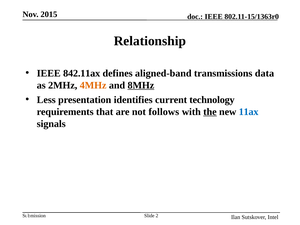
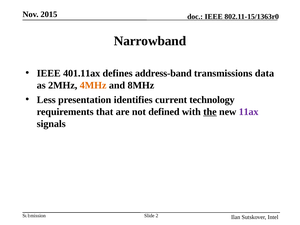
Relationship: Relationship -> Narrowband
842.11ax: 842.11ax -> 401.11ax
aligned-band: aligned-band -> address-band
8MHz underline: present -> none
follows: follows -> defined
11ax colour: blue -> purple
